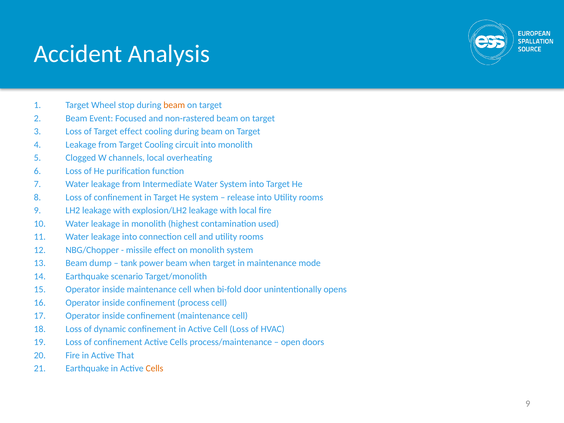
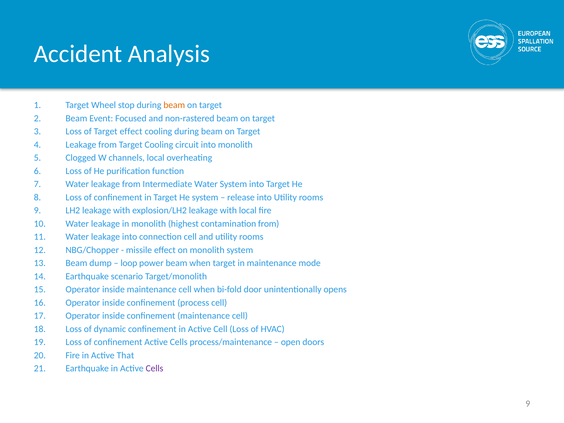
contamination used: used -> from
tank: tank -> loop
Cells at (154, 368) colour: orange -> purple
